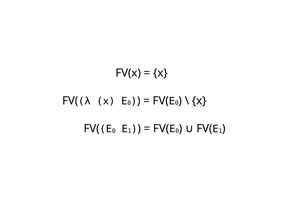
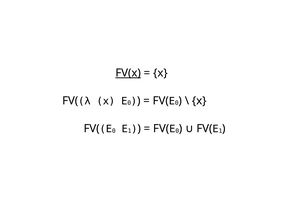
FV(x underline: none -> present
